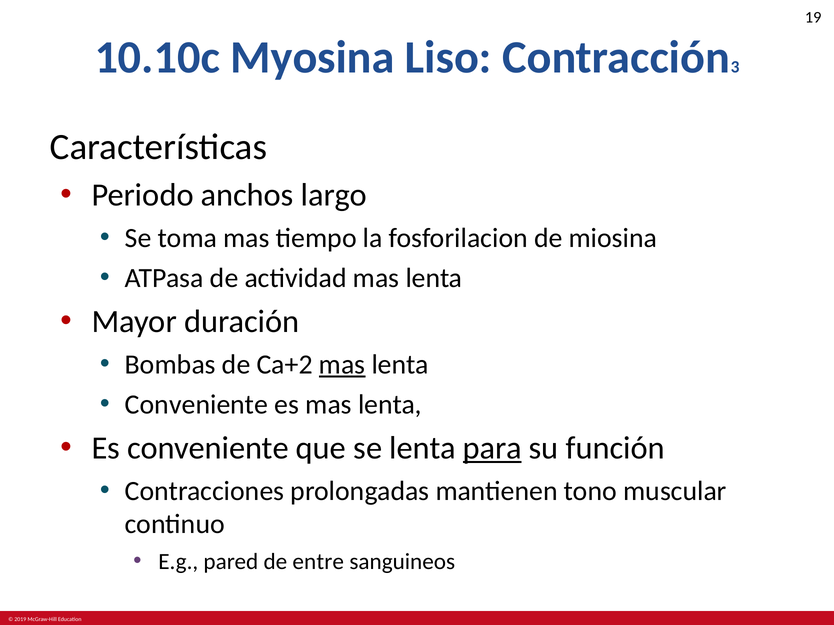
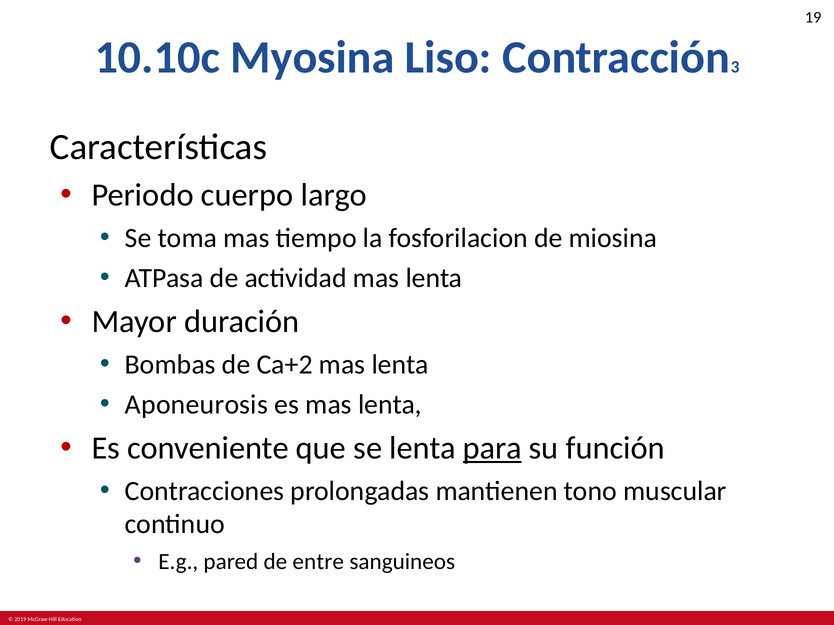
anchos: anchos -> cuerpo
mas at (342, 365) underline: present -> none
Conveniente at (197, 405): Conveniente -> Aponeurosis
